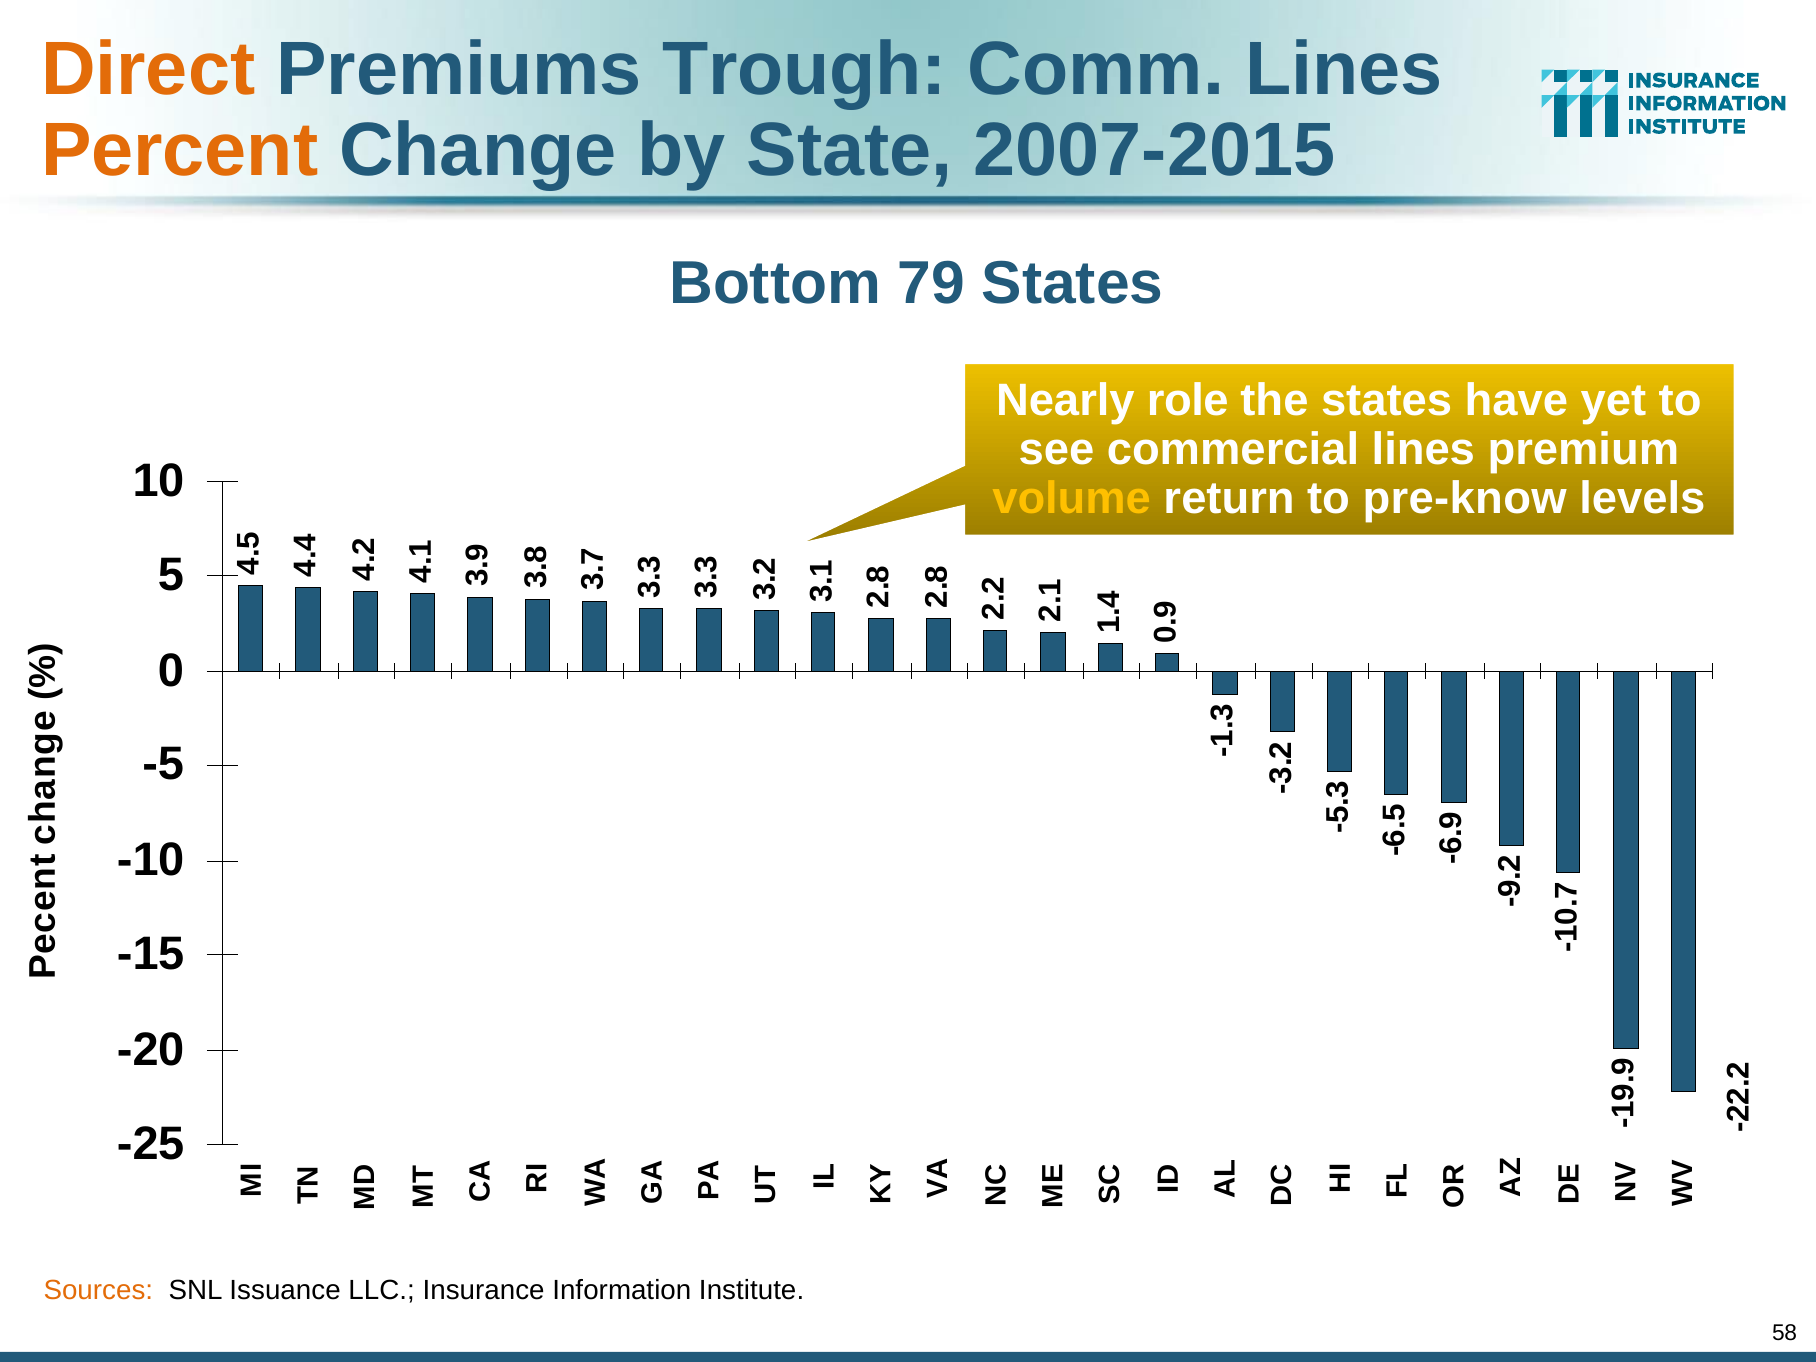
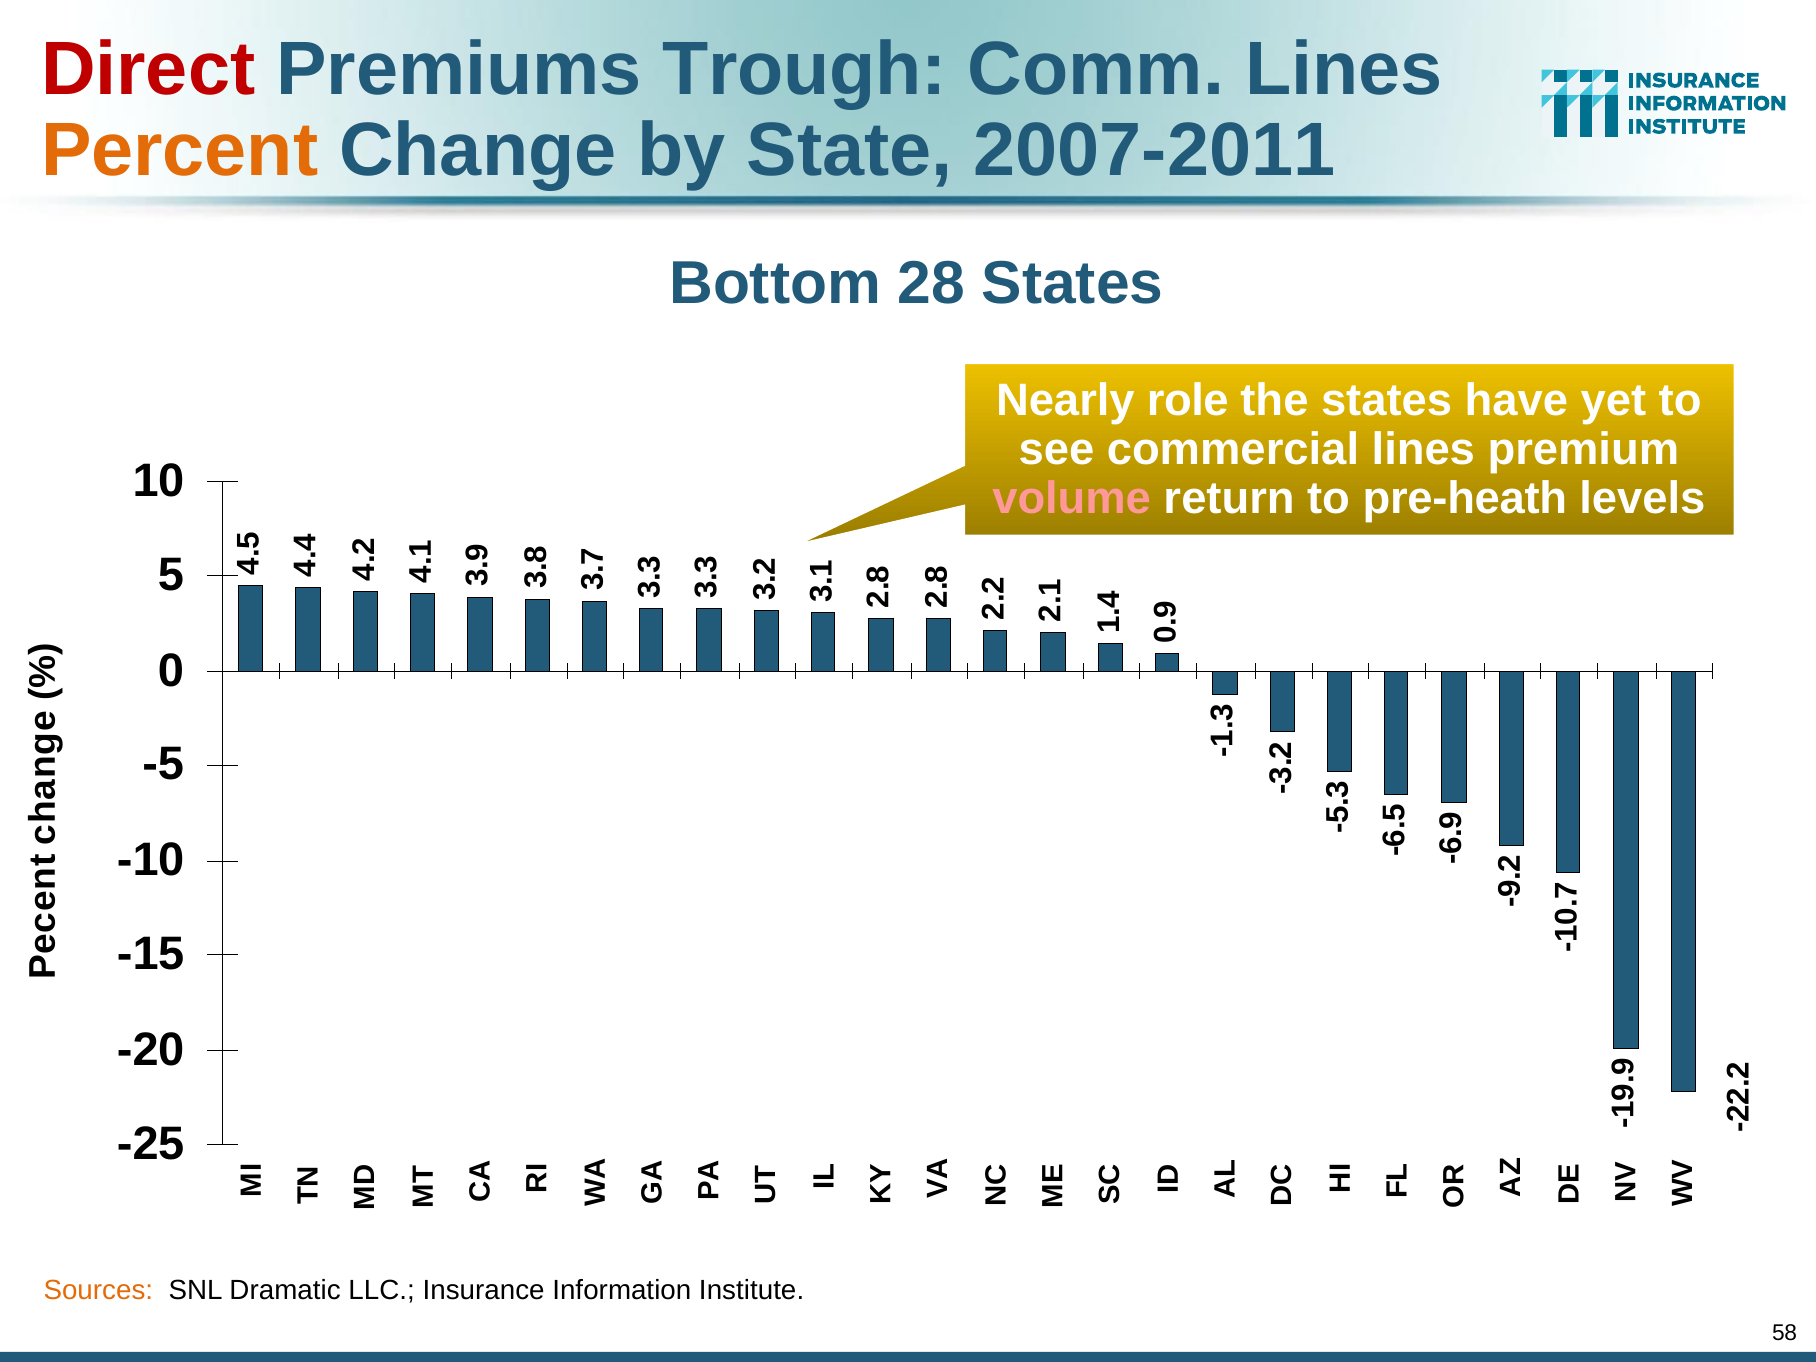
Direct colour: orange -> red
2007-2015: 2007-2015 -> 2007-2011
79: 79 -> 28
volume colour: yellow -> pink
pre-know: pre-know -> pre-heath
Issuance: Issuance -> Dramatic
